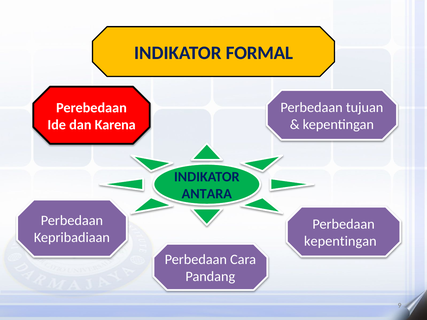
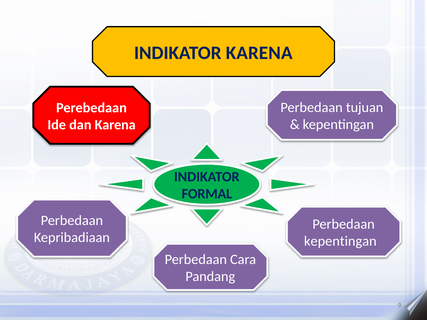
INDIKATOR FORMAL: FORMAL -> KARENA
ANTARA: ANTARA -> FORMAL
